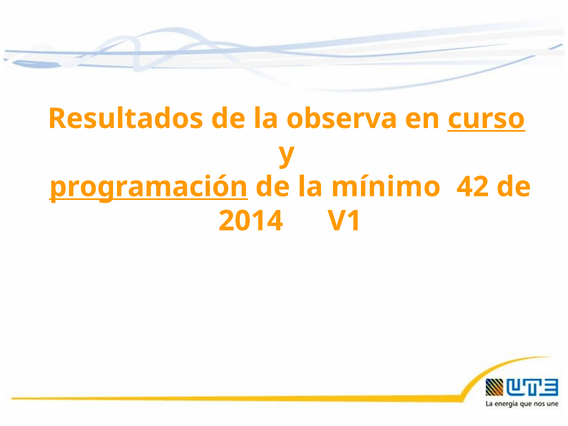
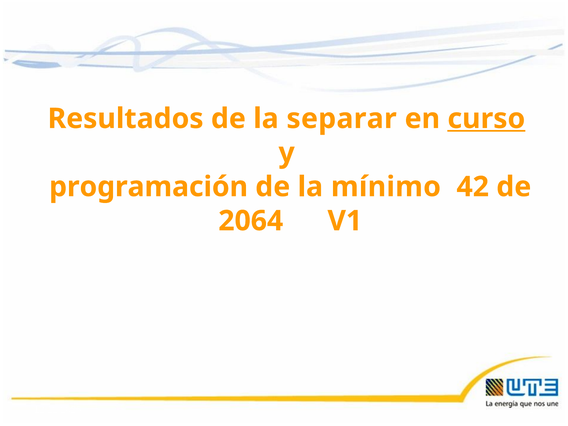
observa: observa -> separar
programación underline: present -> none
2014: 2014 -> 2064
